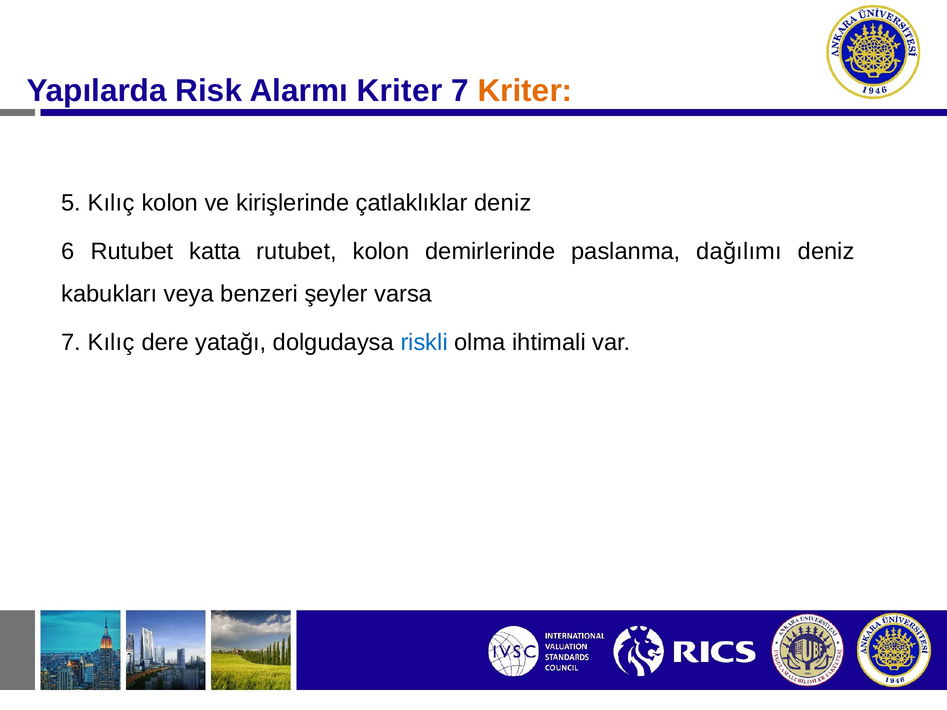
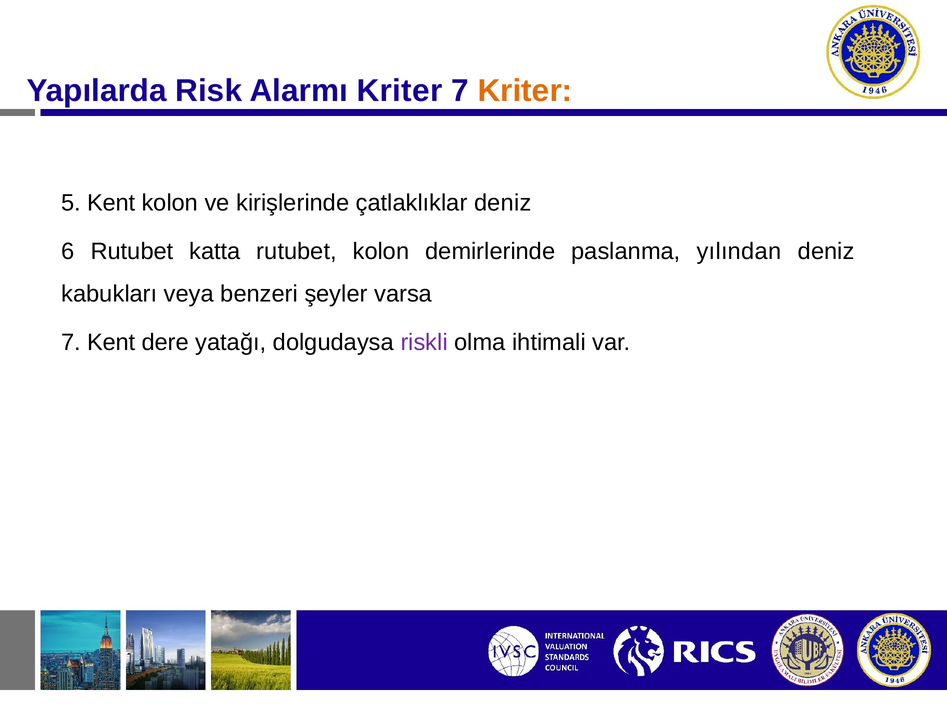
5 Kılıç: Kılıç -> Kent
dağılımı: dağılımı -> yılından
7 Kılıç: Kılıç -> Kent
riskli colour: blue -> purple
